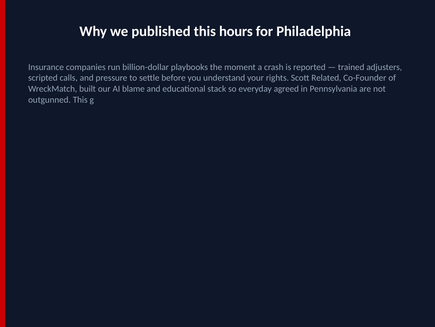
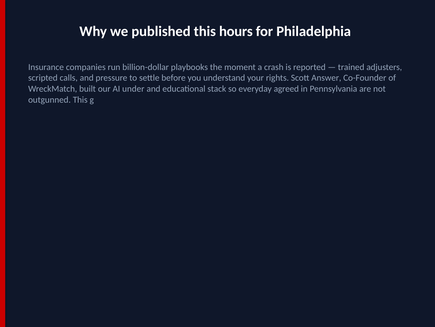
Related: Related -> Answer
blame: blame -> under
